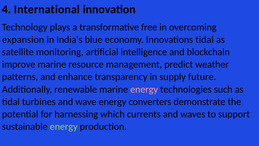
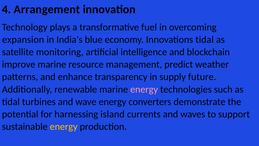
International: International -> Arrangement
free: free -> fuel
which: which -> island
energy at (64, 126) colour: light green -> yellow
